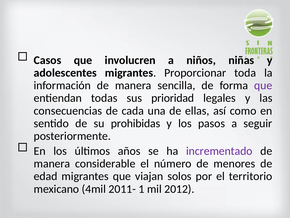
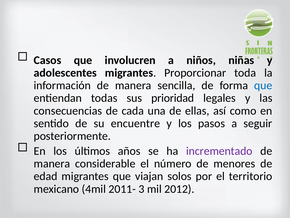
que at (263, 85) colour: purple -> blue
prohibidas: prohibidas -> encuentre
1: 1 -> 3
